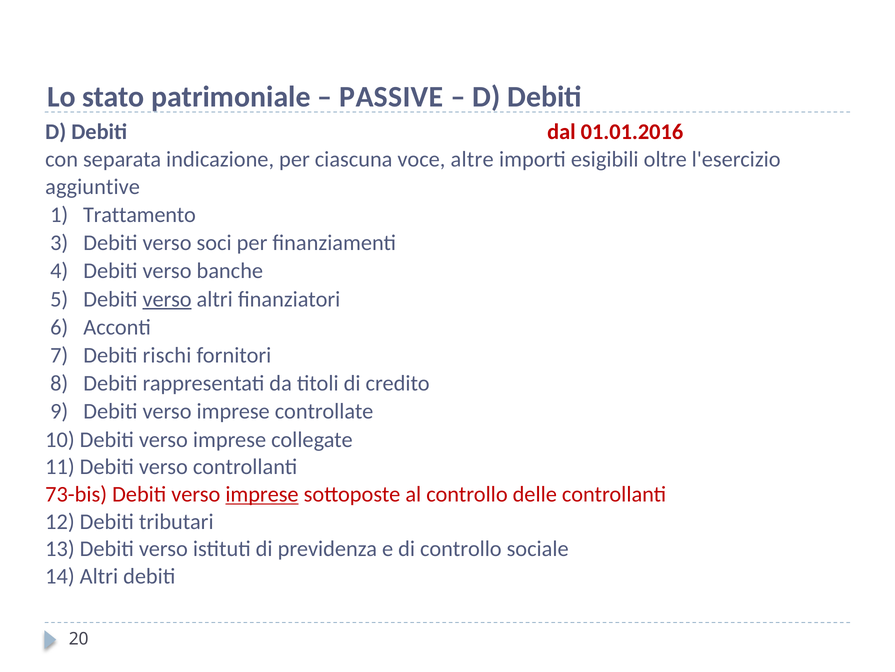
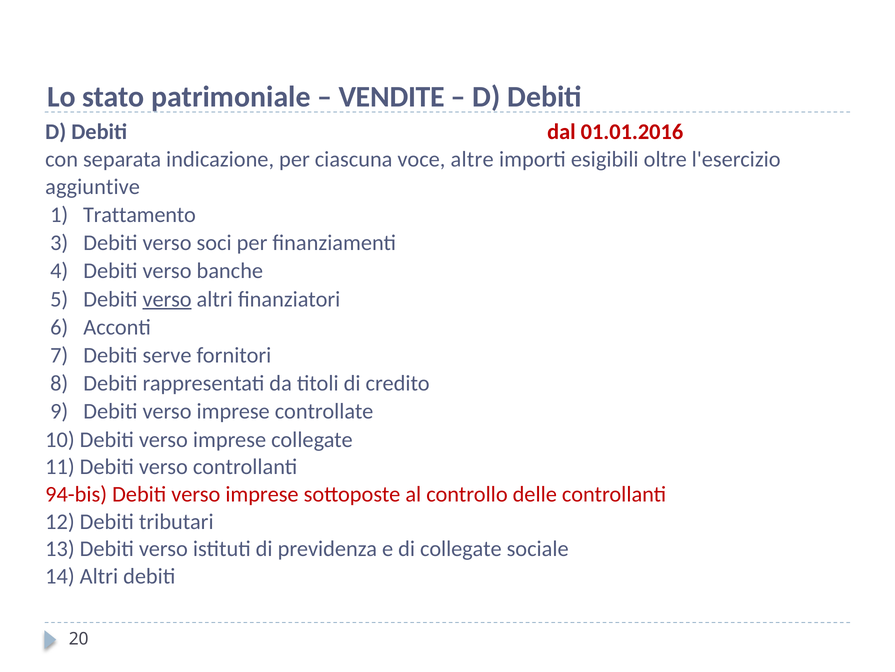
PASSIVE: PASSIVE -> VENDITE
rischi: rischi -> serve
73-bis: 73-bis -> 94-bis
imprese at (262, 494) underline: present -> none
di controllo: controllo -> collegate
